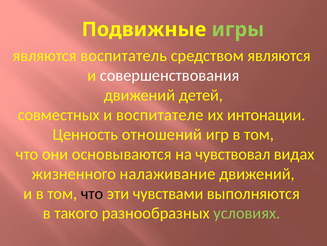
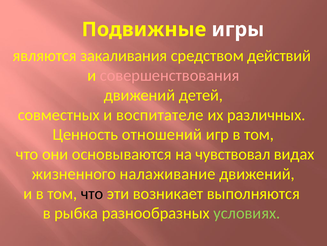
игры colour: light green -> white
воспитатель: воспитатель -> закаливания
средством являются: являются -> действий
совершенствования colour: white -> pink
интонации: интонации -> различных
чувствами: чувствами -> возникает
такого: такого -> рыбка
